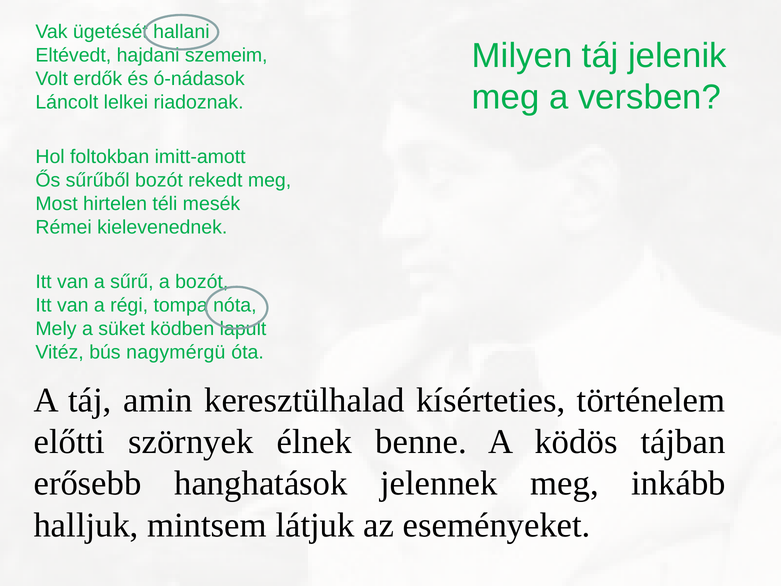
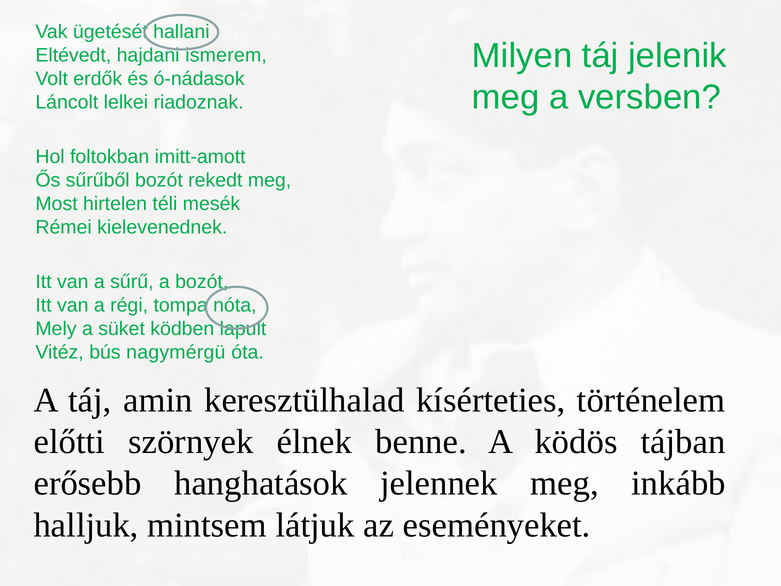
szemeim: szemeim -> ismerem
